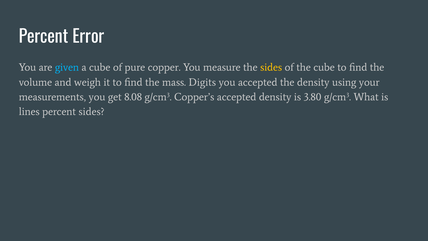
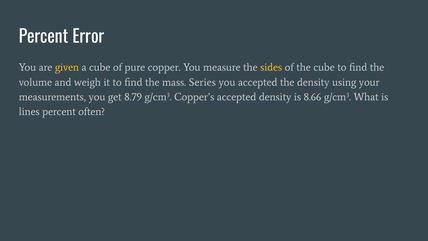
given colour: light blue -> yellow
Digits: Digits -> Series
8.08: 8.08 -> 8.79
3.80: 3.80 -> 8.66
percent sides: sides -> often
